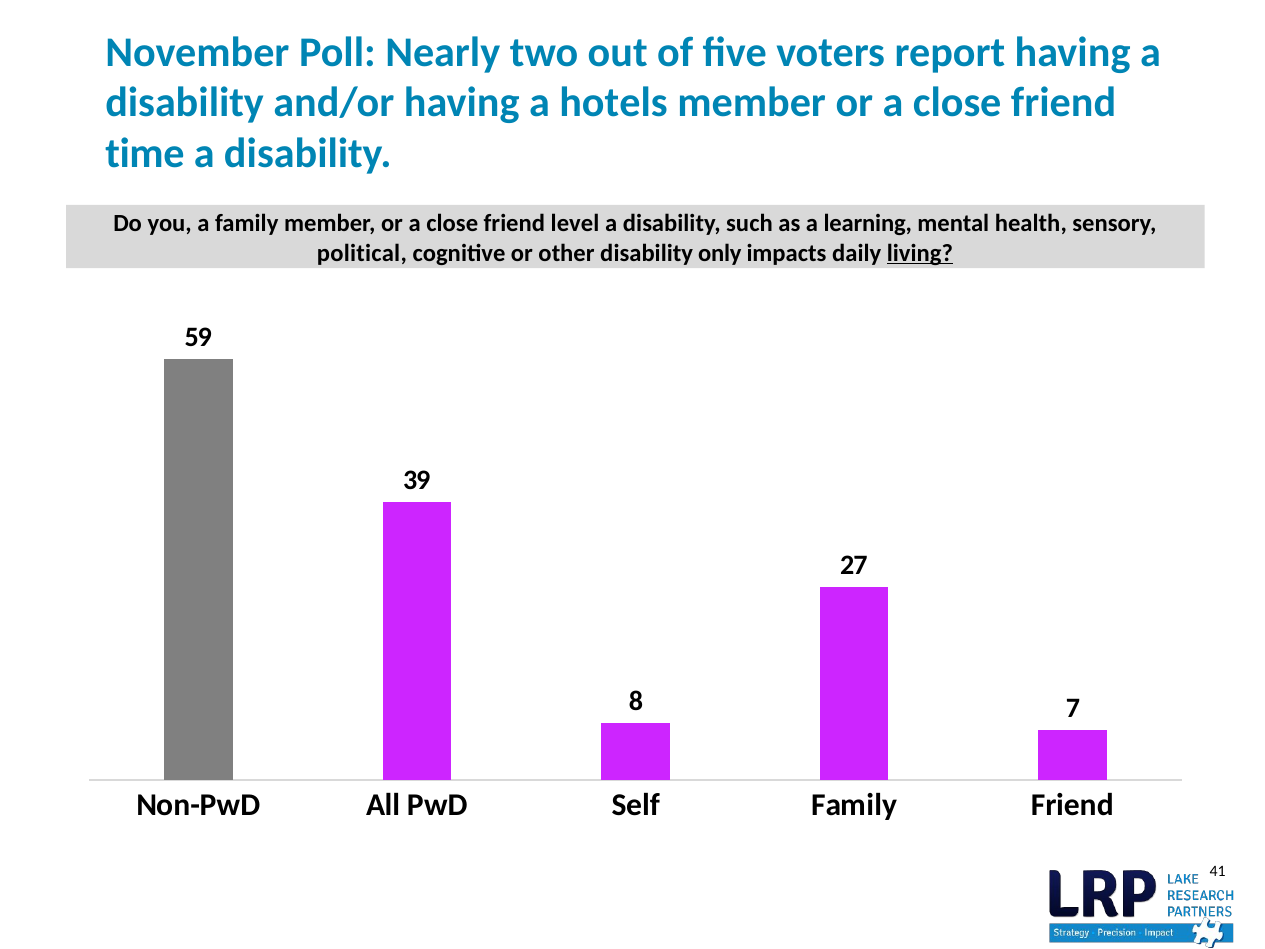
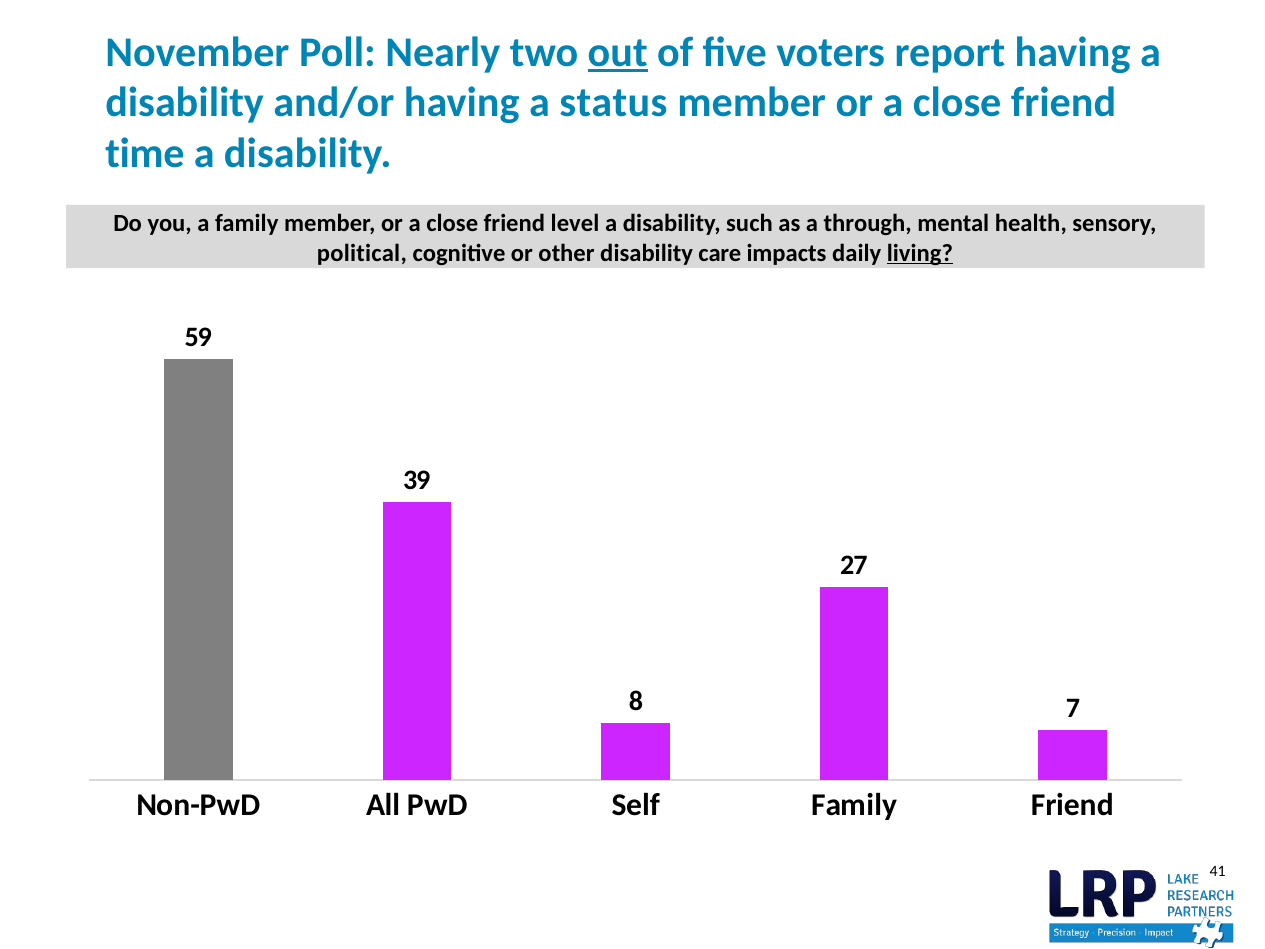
out underline: none -> present
hotels: hotels -> status
learning: learning -> through
only: only -> care
